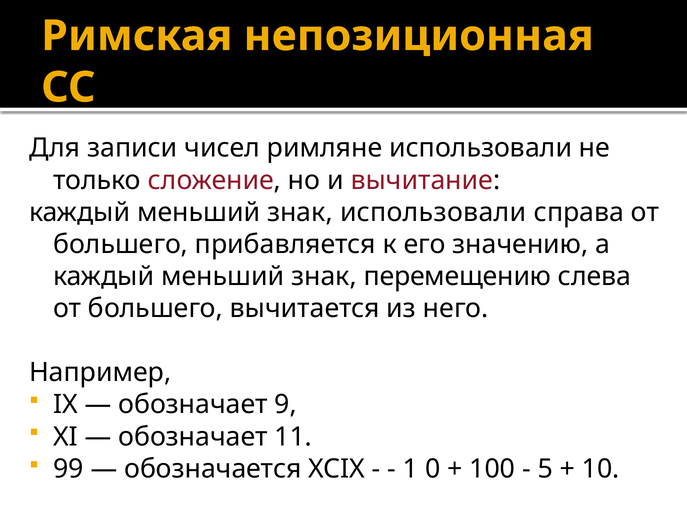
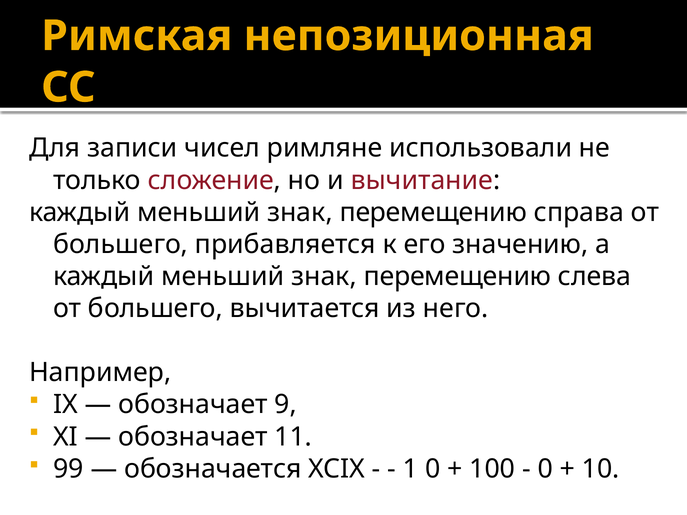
использовали at (433, 212): использовали -> перемещению
5 at (545, 469): 5 -> 0
